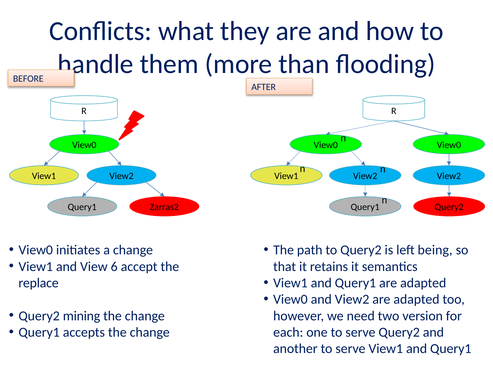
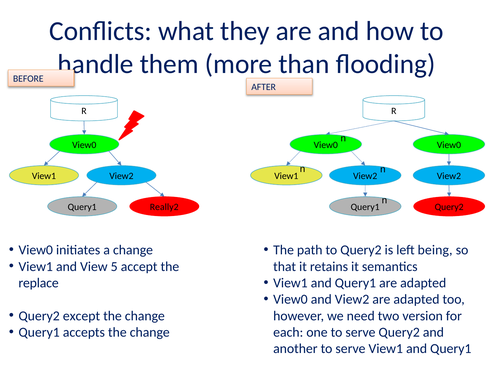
Zarras2: Zarras2 -> Really2
6: 6 -> 5
mining: mining -> except
